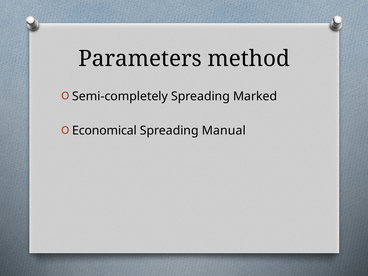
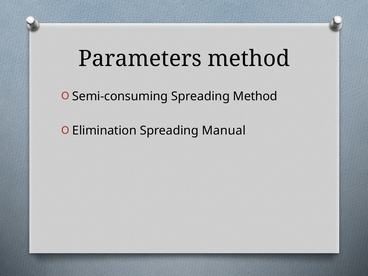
Semi-completely: Semi-completely -> Semi-consuming
Spreading Marked: Marked -> Method
Economical: Economical -> Elimination
